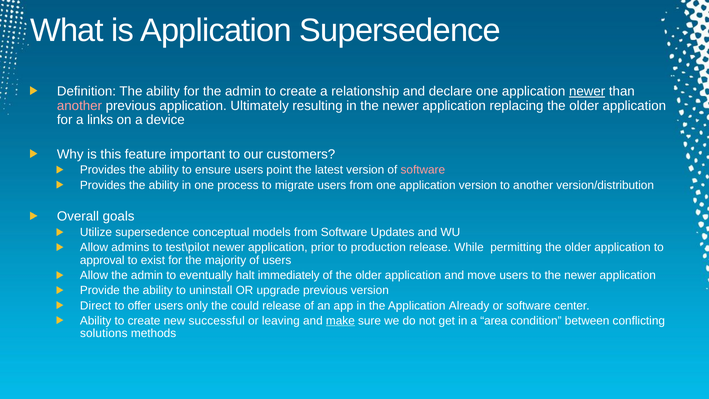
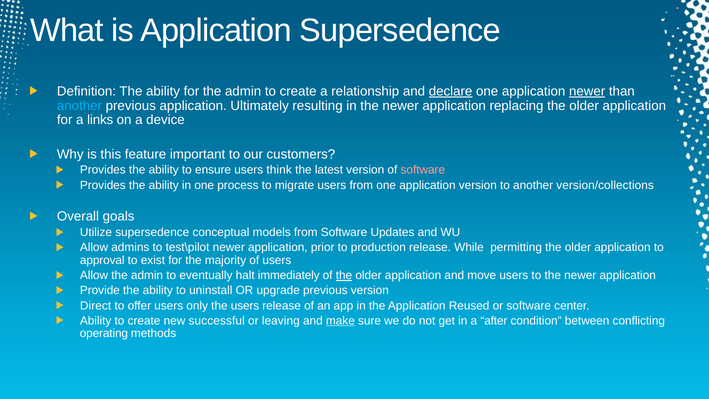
declare underline: none -> present
another at (79, 106) colour: pink -> light blue
point: point -> think
version/distribution: version/distribution -> version/collections
the at (344, 275) underline: none -> present
the could: could -> users
Already: Already -> Reused
area: area -> after
solutions: solutions -> operating
